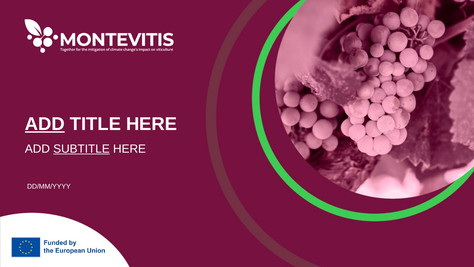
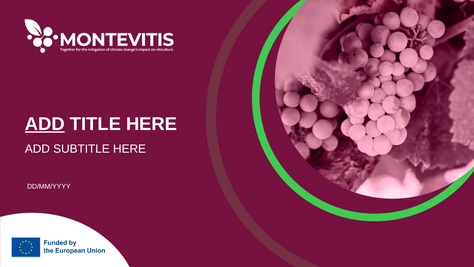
SUBTITLE underline: present -> none
